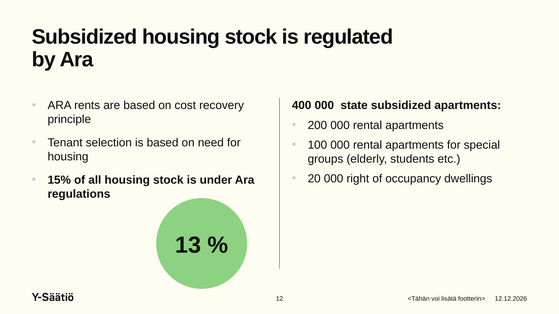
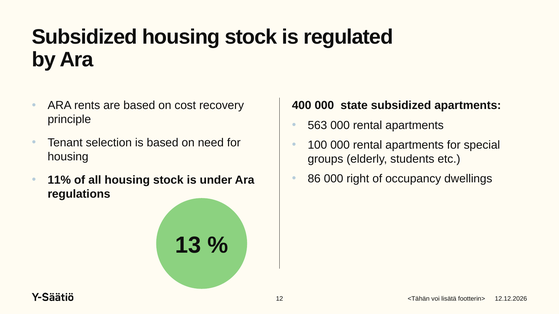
200: 200 -> 563
20: 20 -> 86
15%: 15% -> 11%
